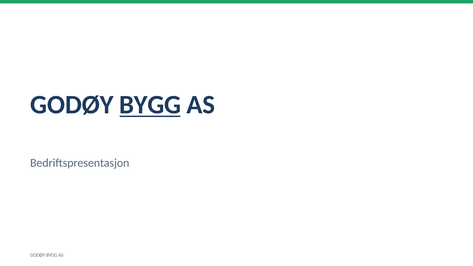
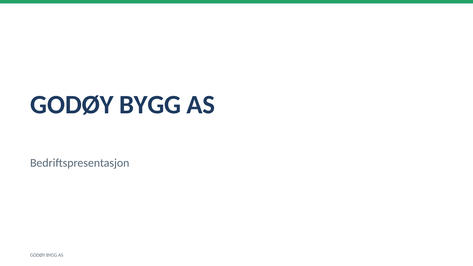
BYGG at (150, 105) underline: present -> none
